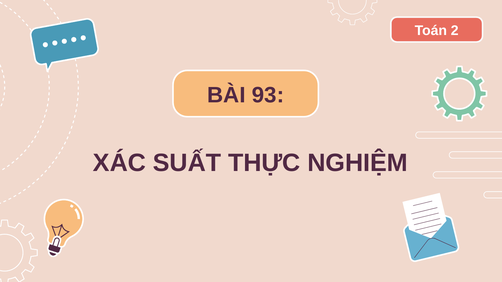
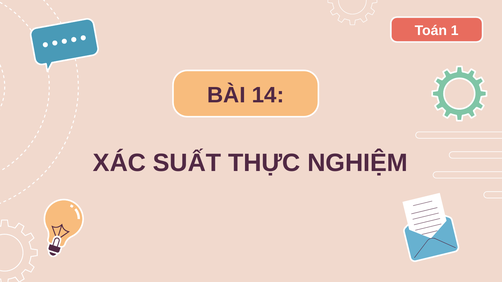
2: 2 -> 1
93: 93 -> 14
